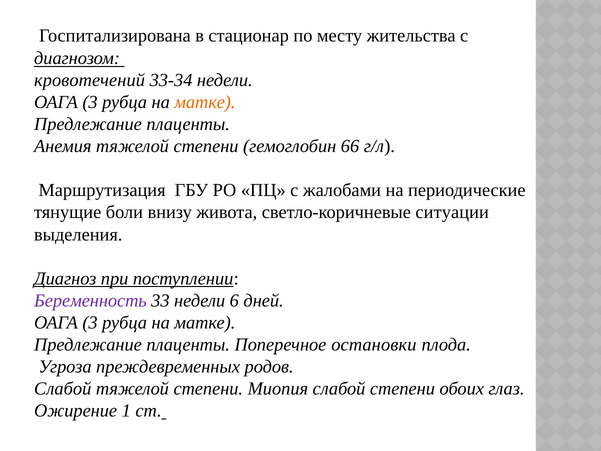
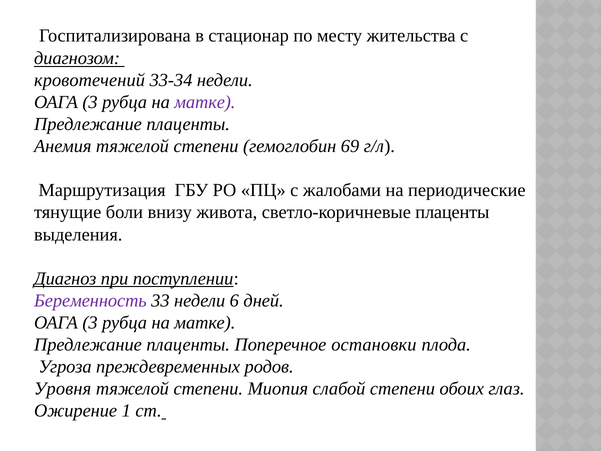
матке at (205, 102) colour: orange -> purple
66: 66 -> 69
светло-коричневые ситуации: ситуации -> плаценты
Слабой at (63, 389): Слабой -> Уровня
